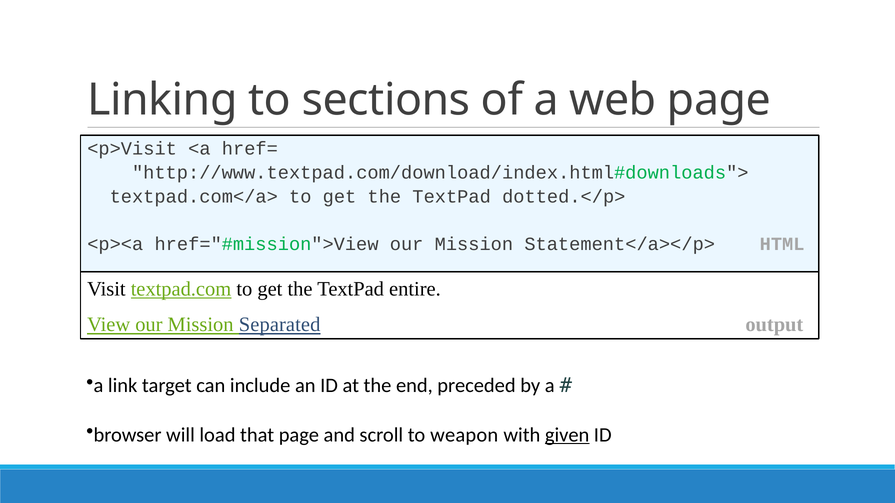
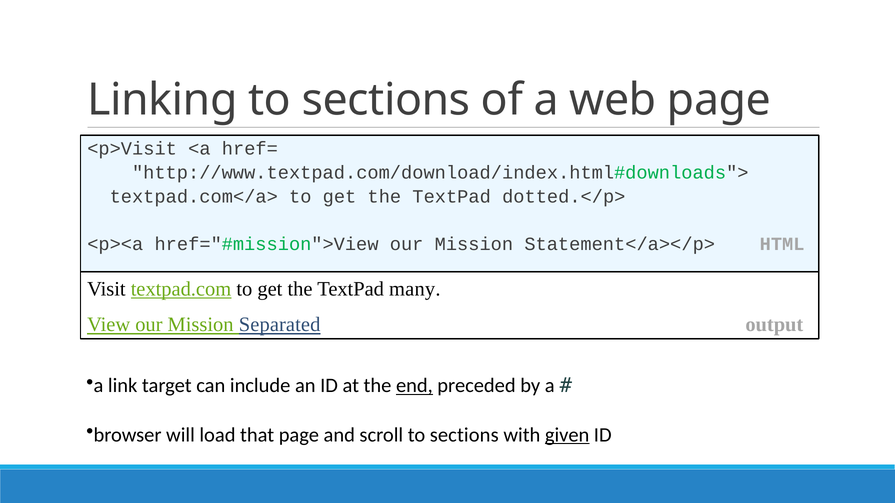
entire: entire -> many
end underline: none -> present
scroll to weapon: weapon -> sections
